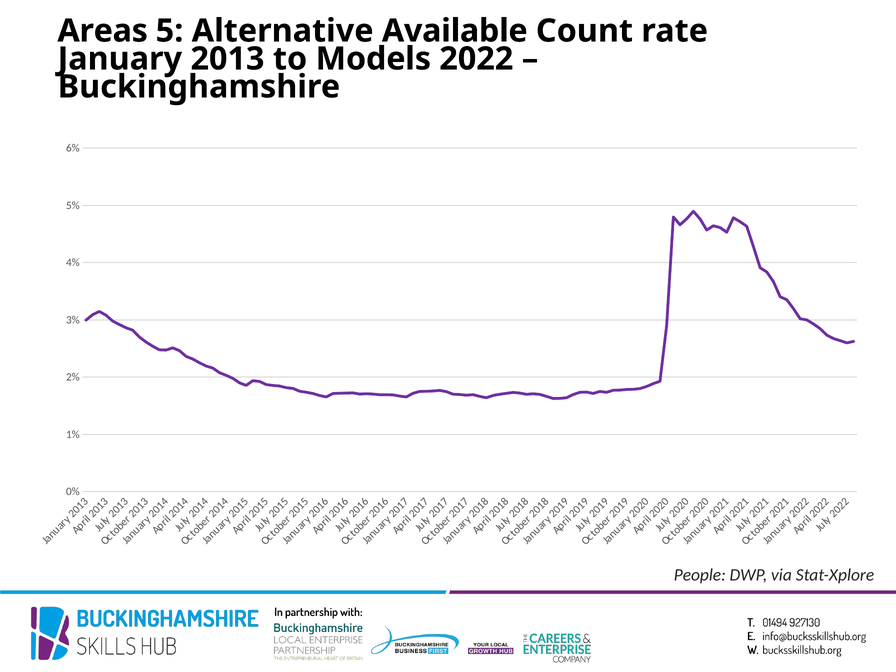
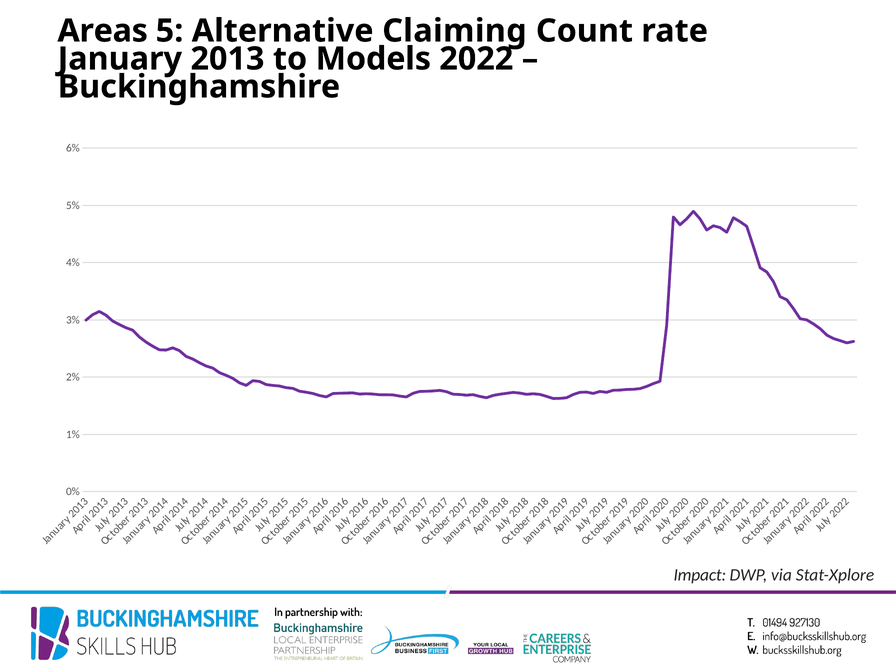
Available: Available -> Claiming
People: People -> Impact
